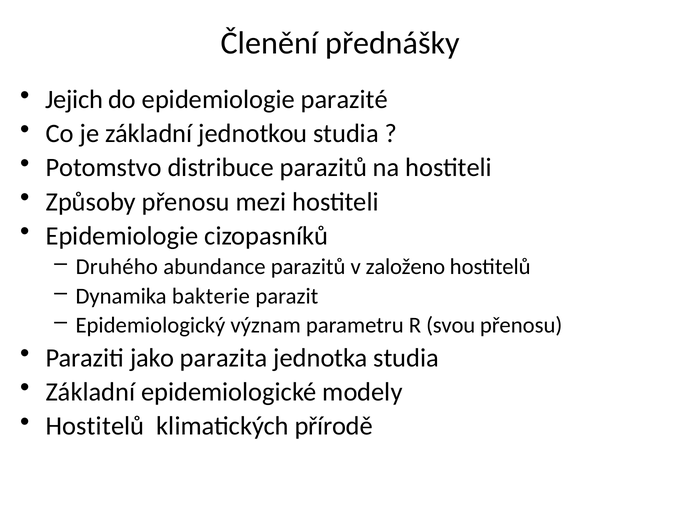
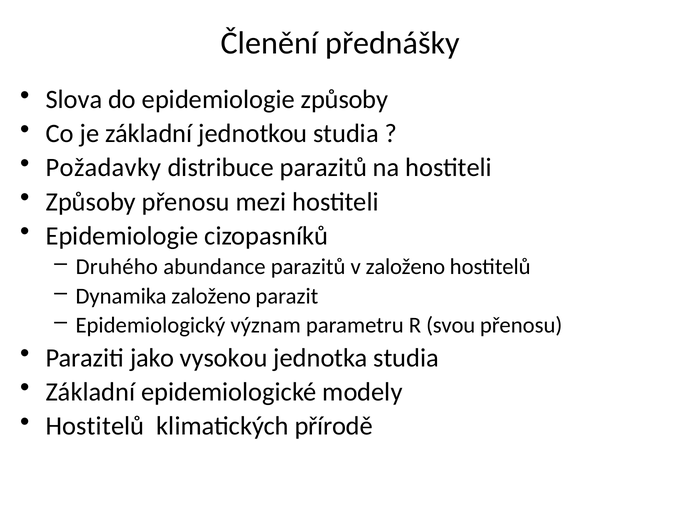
Jejich: Jejich -> Slova
epidemiologie parazité: parazité -> způsoby
Potomstvo: Potomstvo -> Požadavky
Dynamika bakterie: bakterie -> založeno
parazita: parazita -> vysokou
